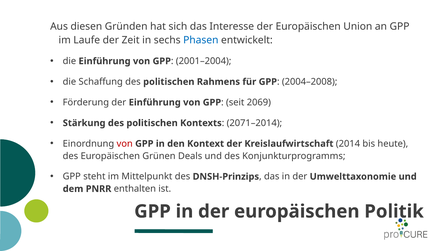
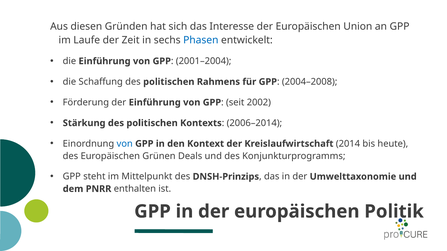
2069: 2069 -> 2002
2071–2014: 2071–2014 -> 2006–2014
von at (125, 144) colour: red -> blue
